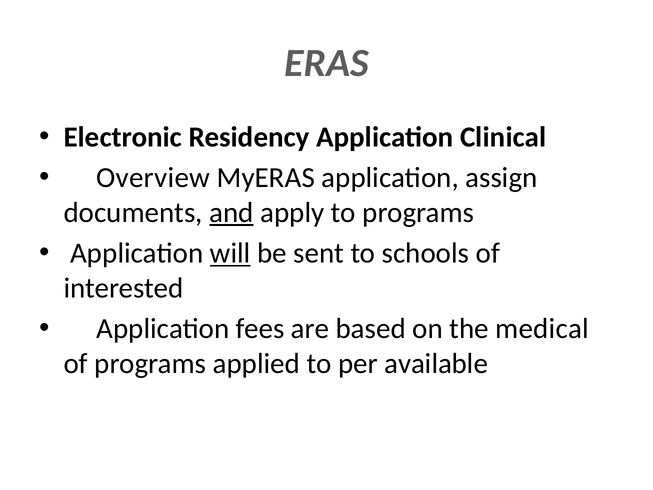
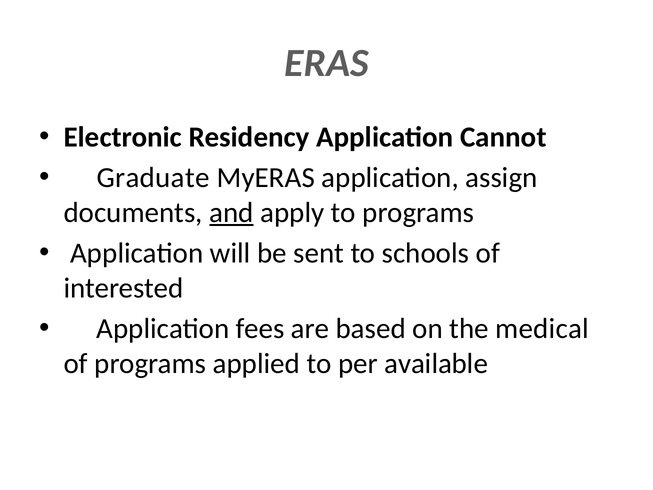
Clinical: Clinical -> Cannot
Overview: Overview -> Graduate
will underline: present -> none
